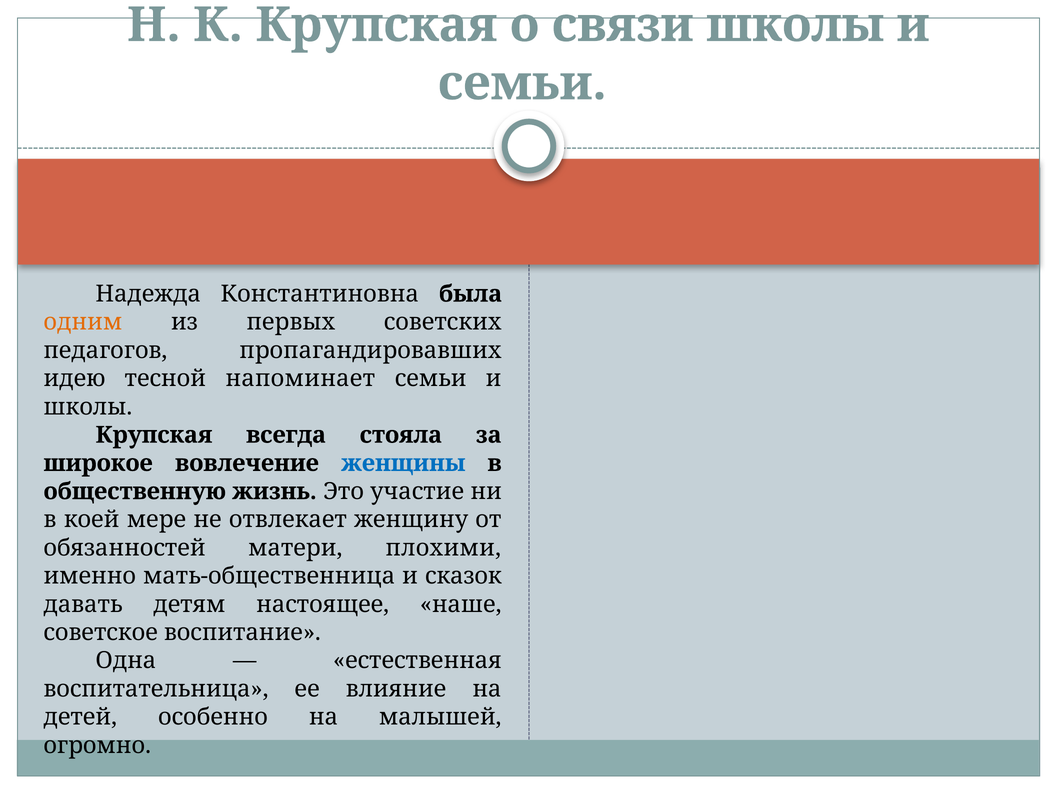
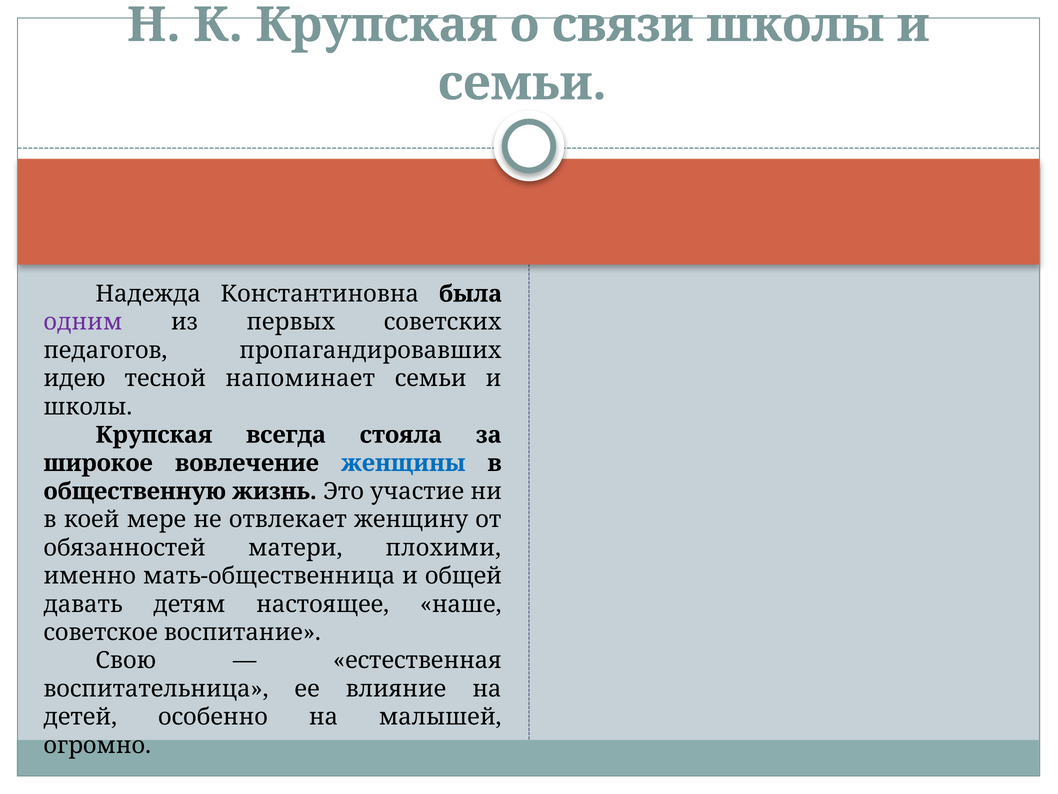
одним colour: orange -> purple
сказок: сказок -> общей
Одна: Одна -> Свою
